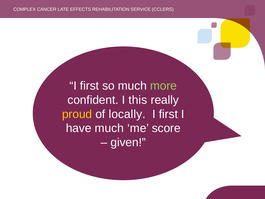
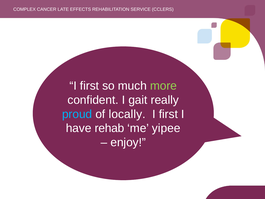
this: this -> gait
proud colour: yellow -> light blue
have much: much -> rehab
score: score -> yipee
given: given -> enjoy
